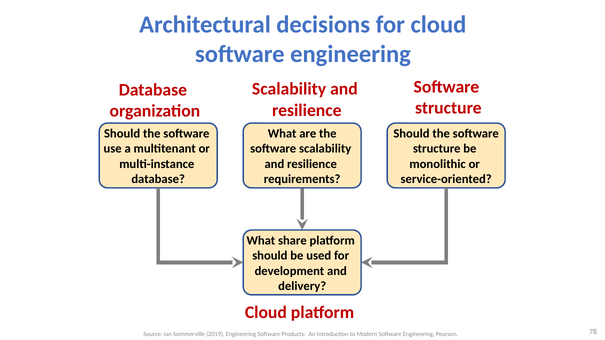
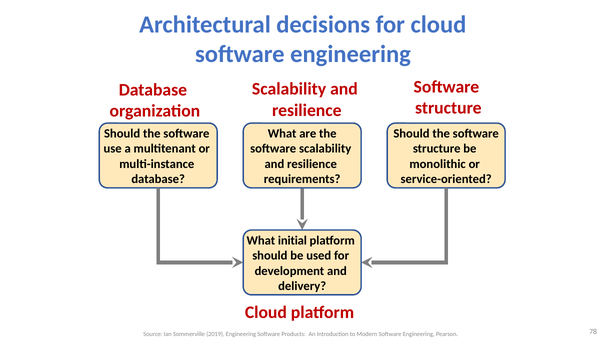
share: share -> initial
